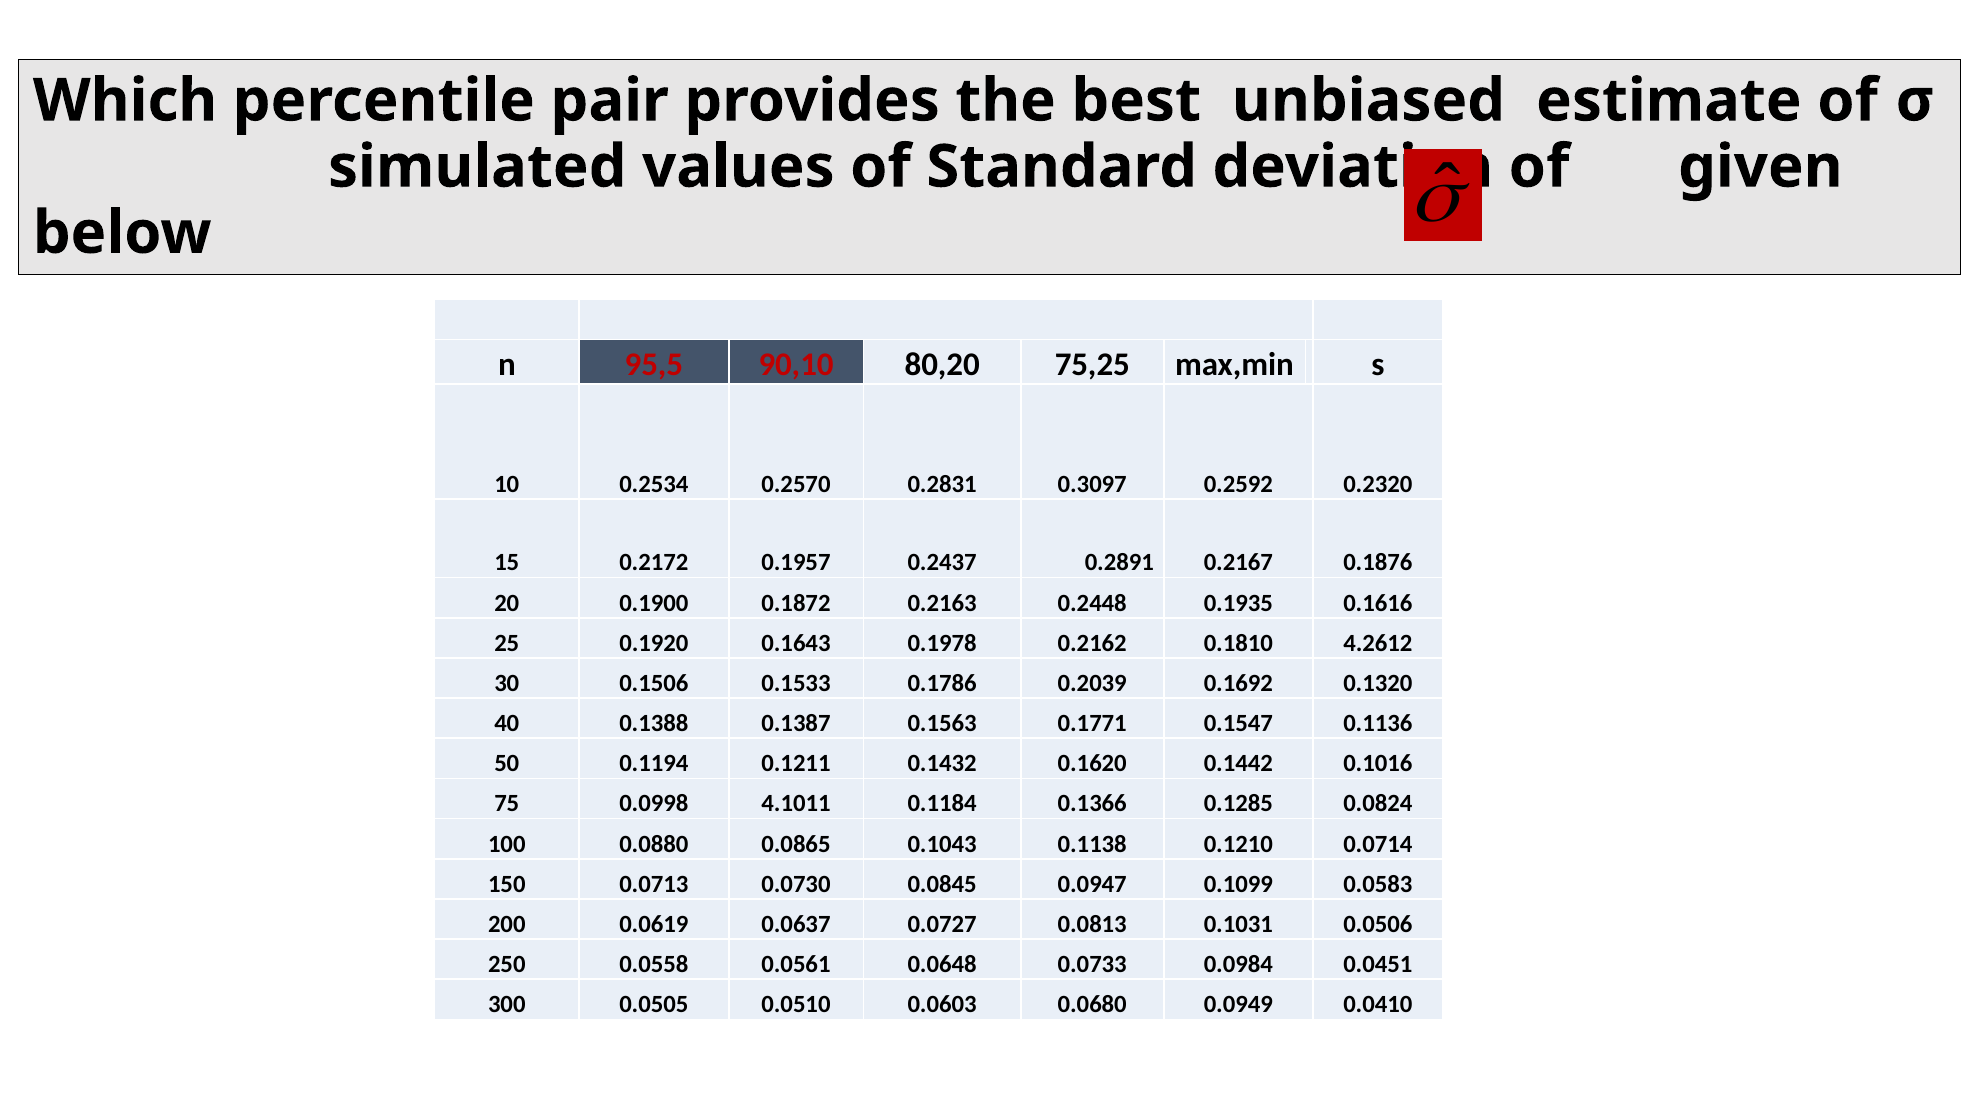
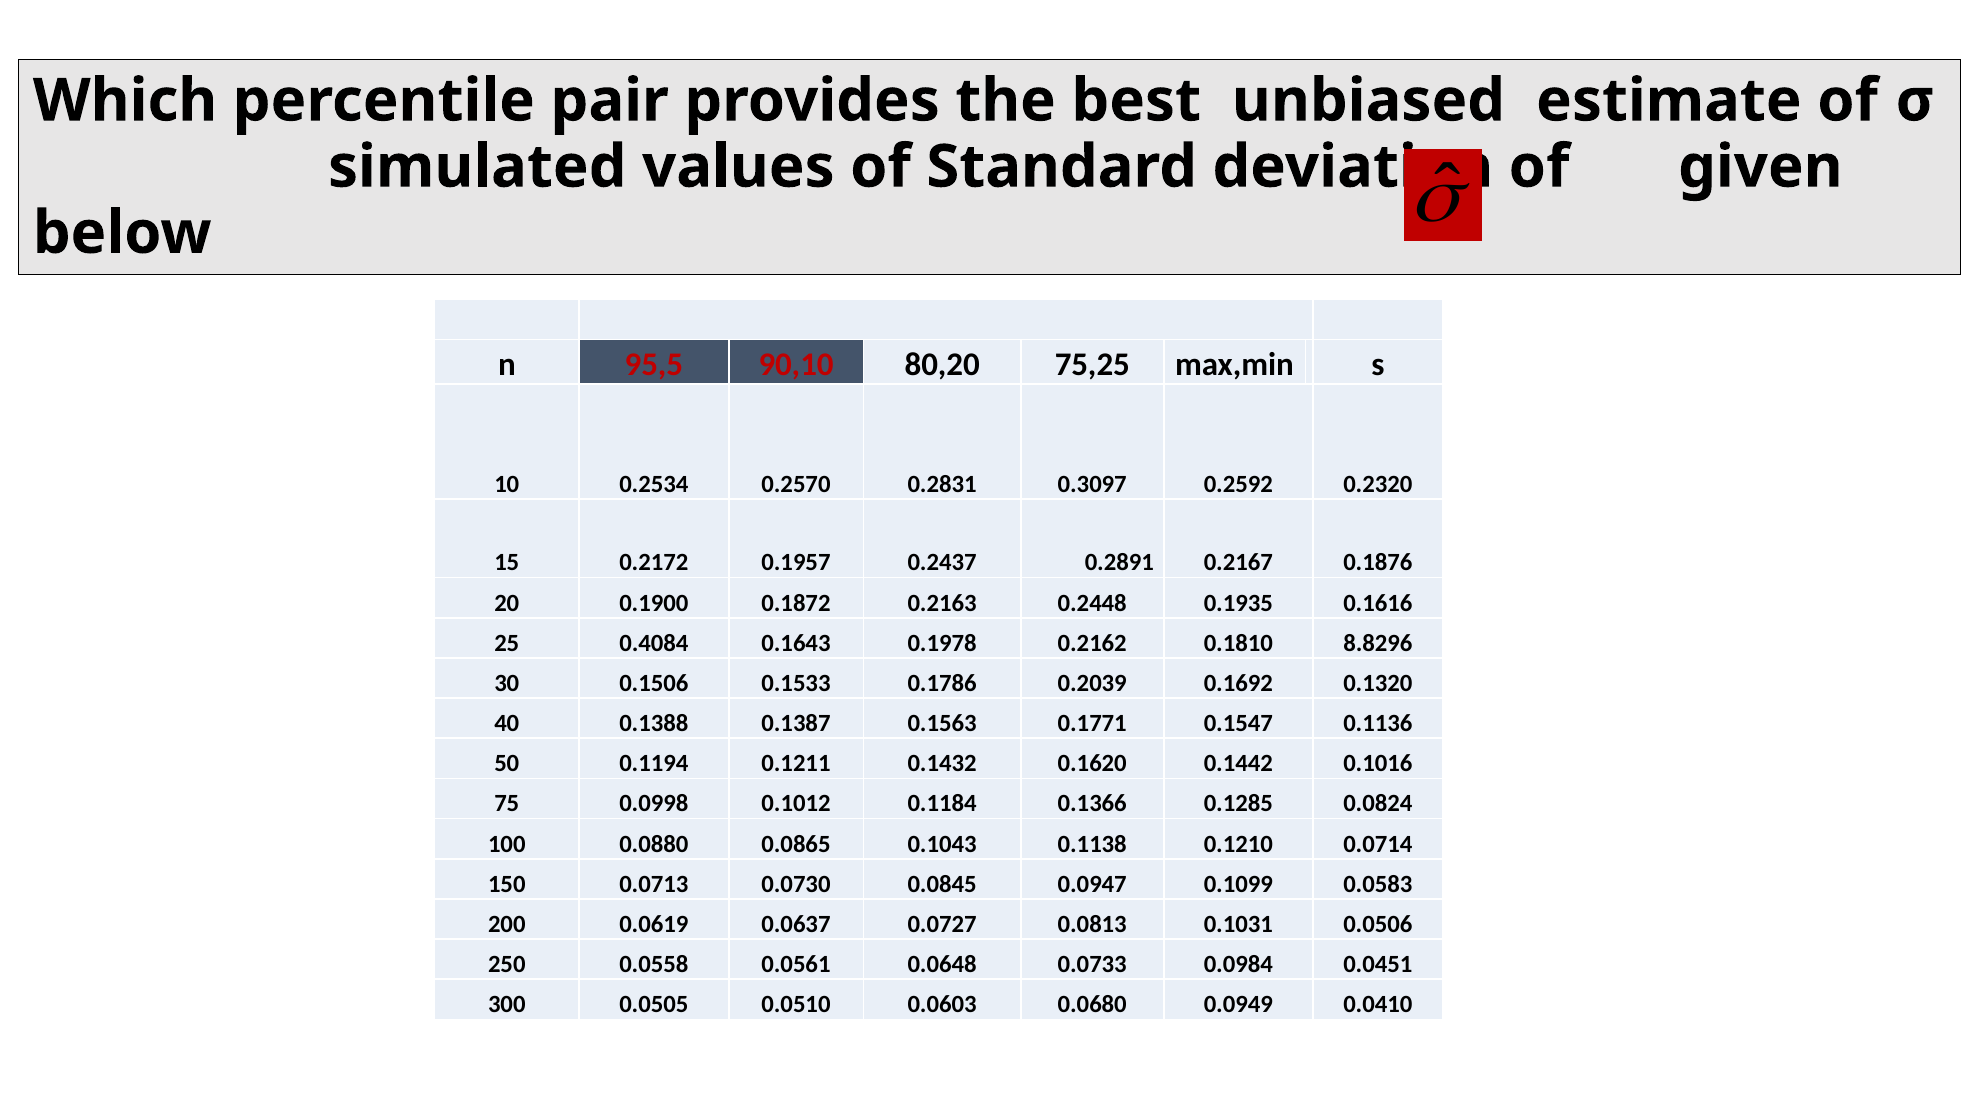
0.1920: 0.1920 -> 0.4084
4.2612: 4.2612 -> 8.8296
4.1011: 4.1011 -> 0.1012
